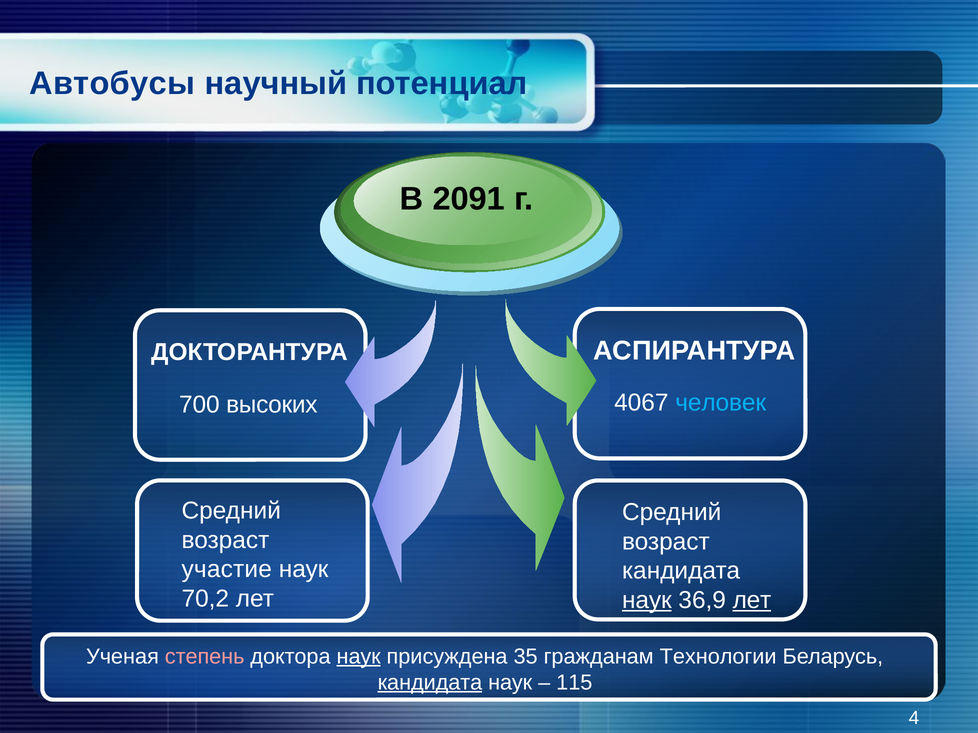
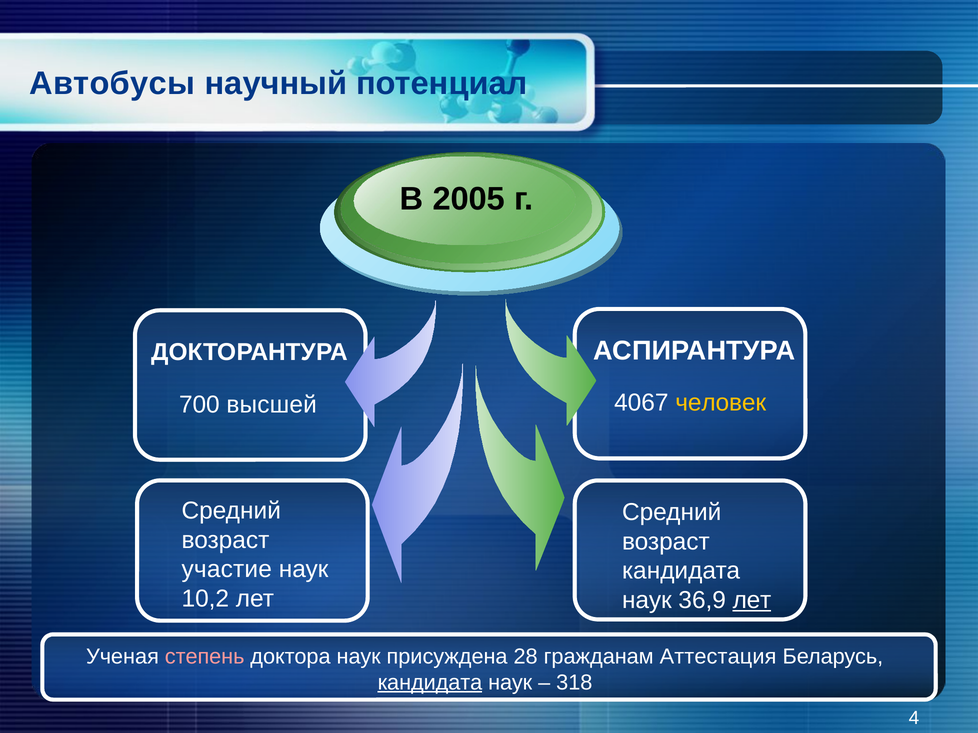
2091: 2091 -> 2005
высоких: высоких -> высшей
человек colour: light blue -> yellow
70,2: 70,2 -> 10,2
наук at (647, 601) underline: present -> none
наук at (359, 657) underline: present -> none
35: 35 -> 28
Технологии: Технологии -> Аттестация
115: 115 -> 318
